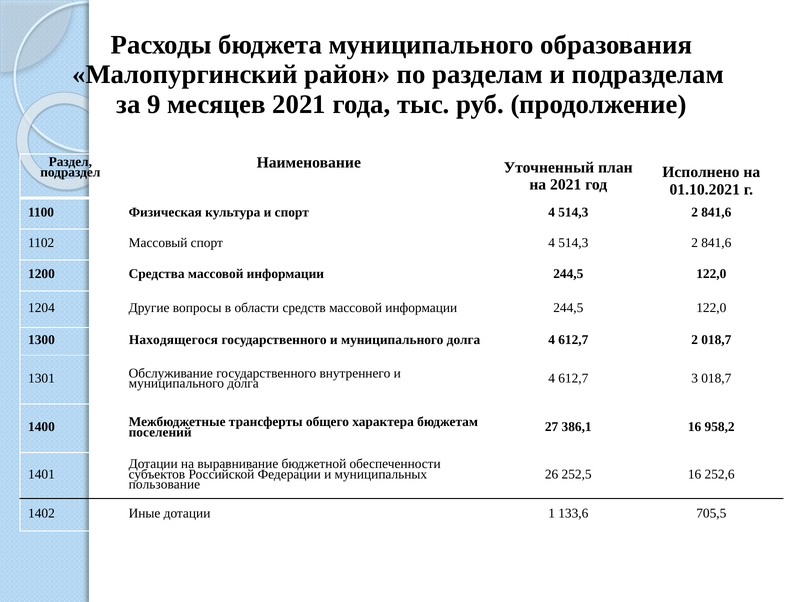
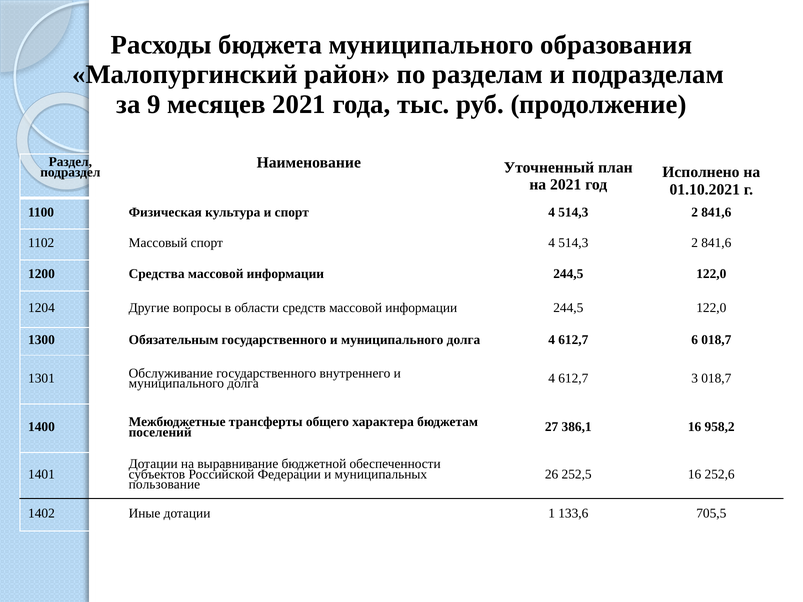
Находящегося: Находящегося -> Обязательным
612,7 2: 2 -> 6
